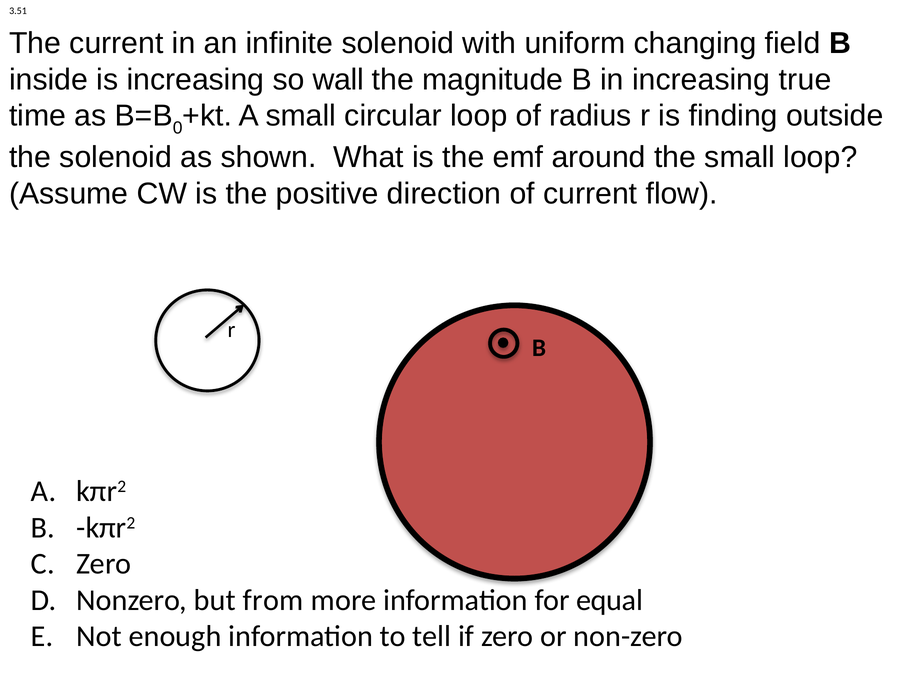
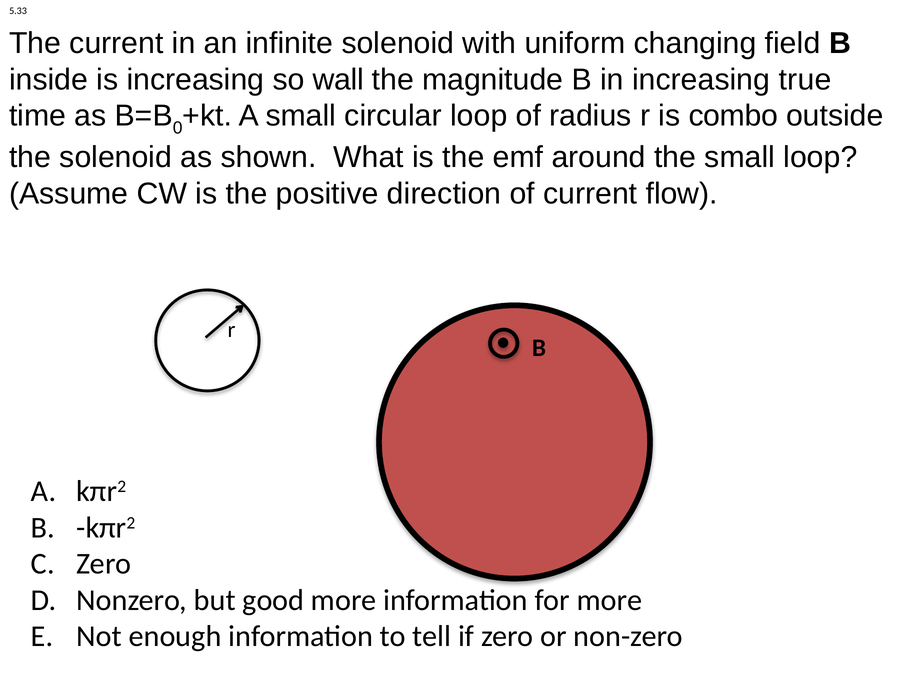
3.51: 3.51 -> 5.33
finding: finding -> combo
from: from -> good
for equal: equal -> more
